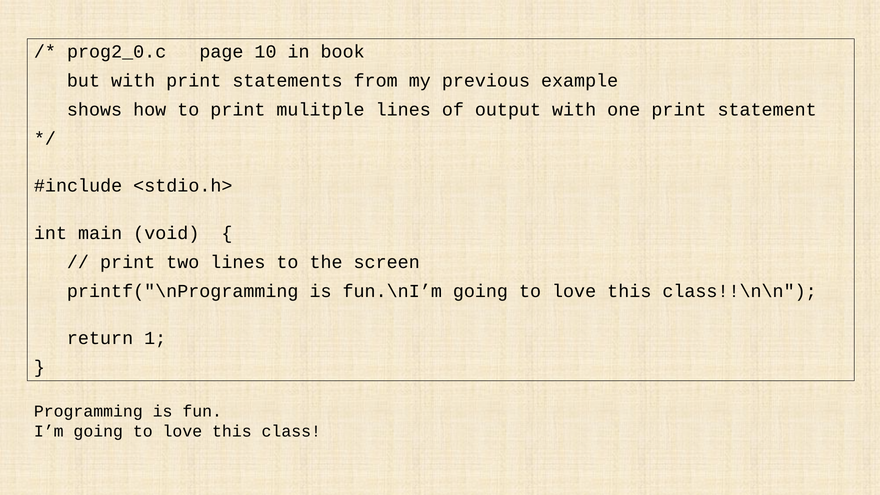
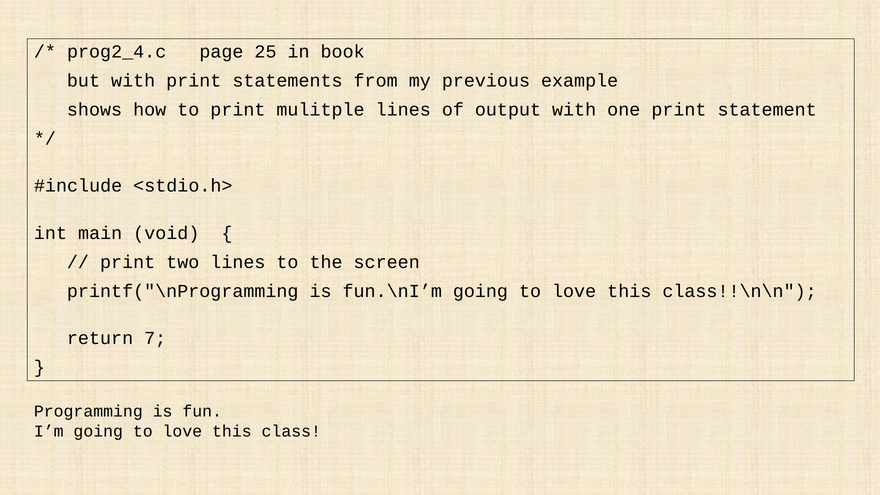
prog2_0.c: prog2_0.c -> prog2_4.c
10: 10 -> 25
1: 1 -> 7
